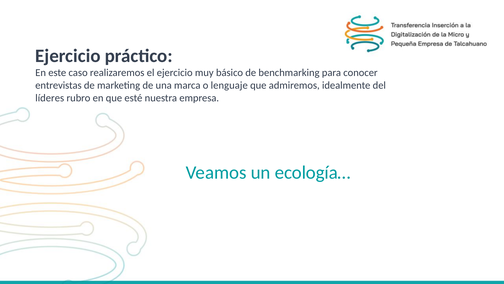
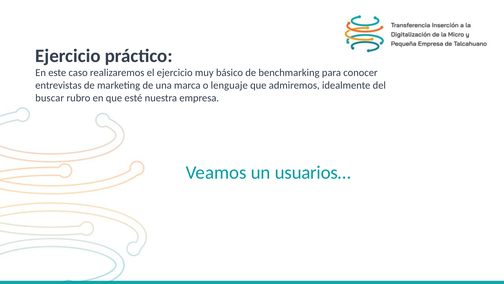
líderes: líderes -> buscar
ecología…: ecología… -> usuarios…
